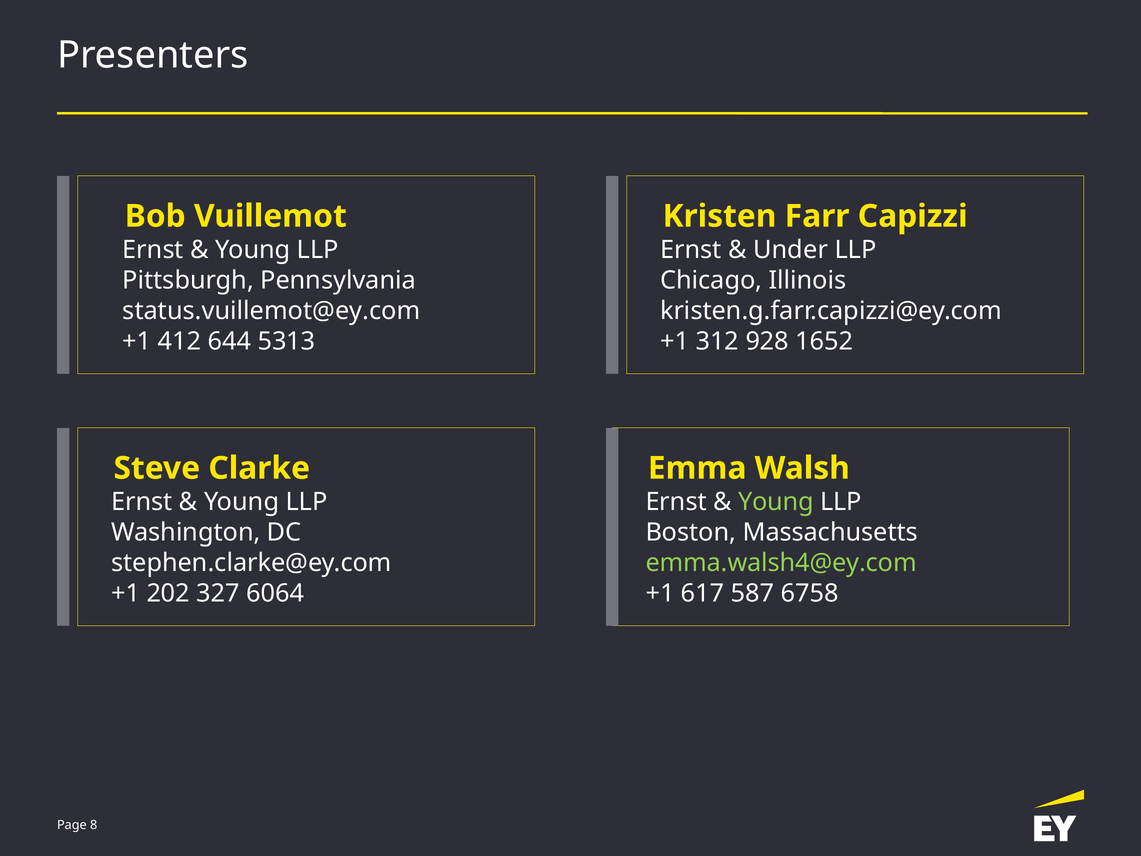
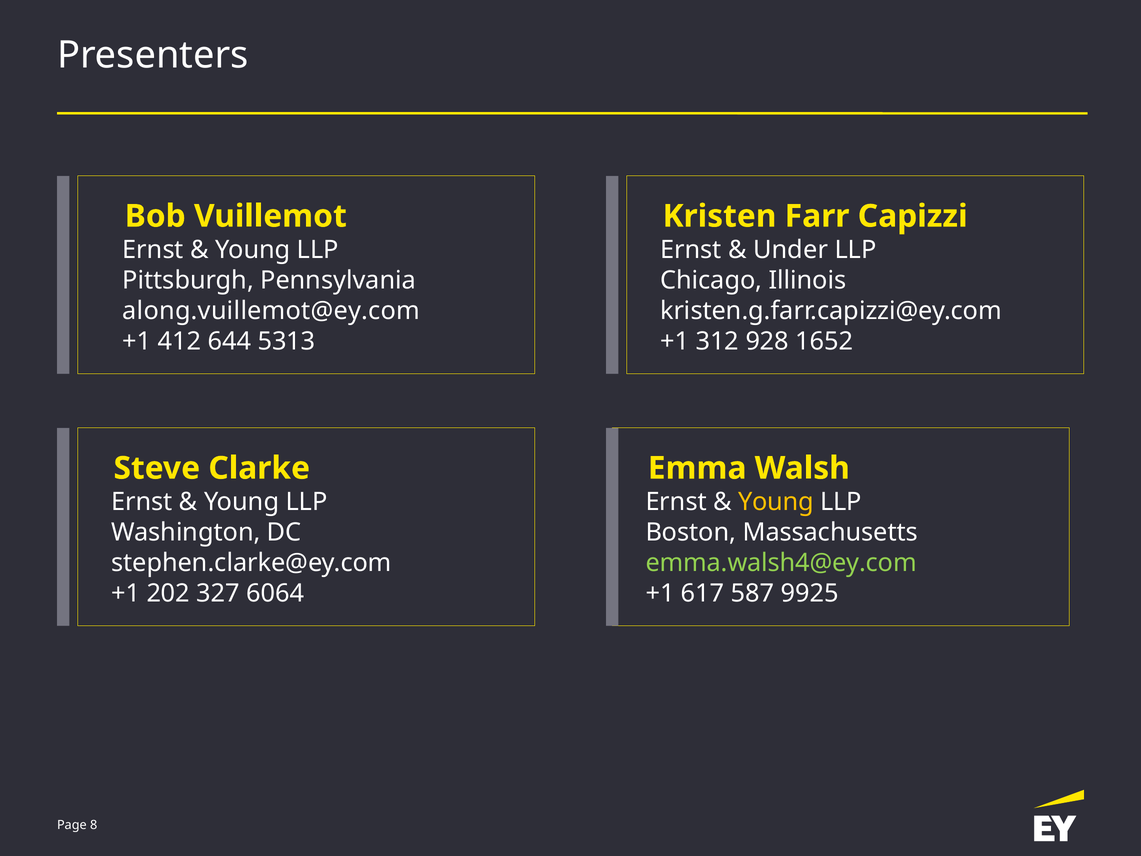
status.vuillemot@ey.com: status.vuillemot@ey.com -> along.vuillemot@ey.com
Young at (776, 502) colour: light green -> yellow
6758: 6758 -> 9925
